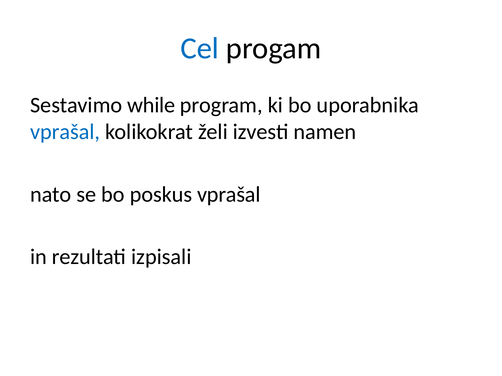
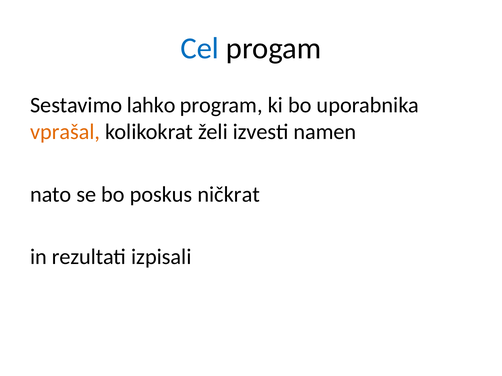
while: while -> lahko
vprašal at (65, 132) colour: blue -> orange
poskus vprašal: vprašal -> ničkrat
